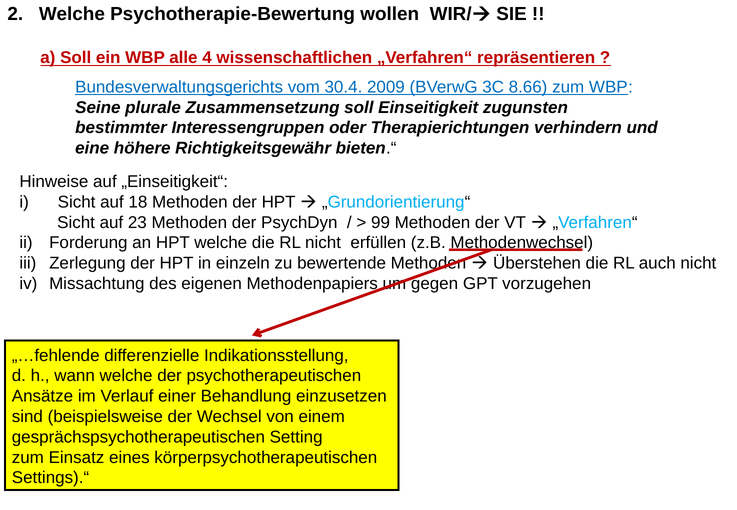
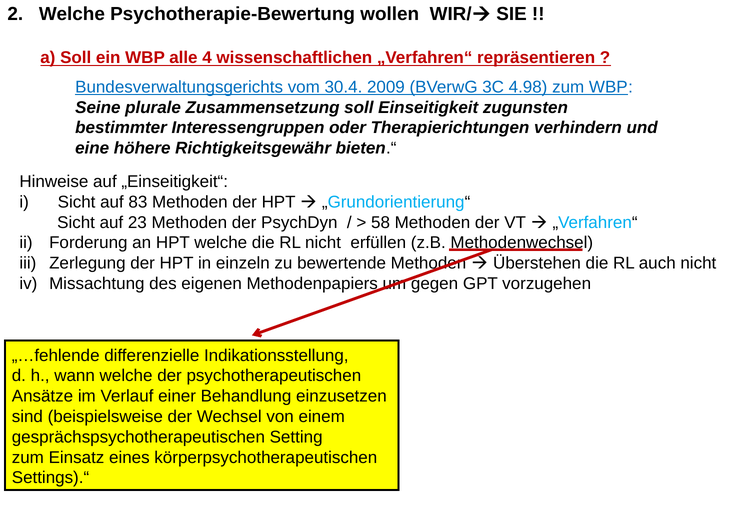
8.66: 8.66 -> 4.98
18: 18 -> 83
99: 99 -> 58
